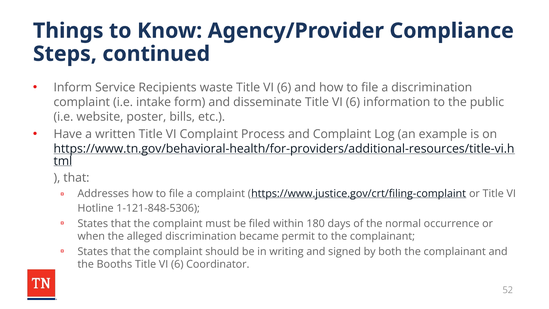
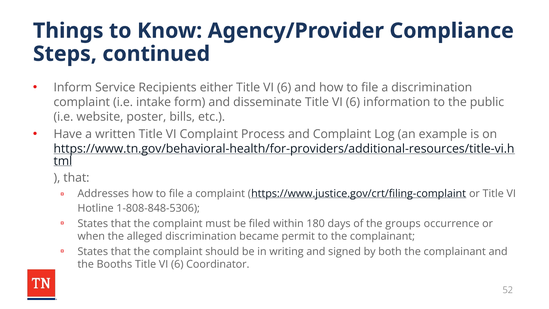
waste: waste -> either
1-121-848-5306: 1-121-848-5306 -> 1-808-848-5306
normal: normal -> groups
